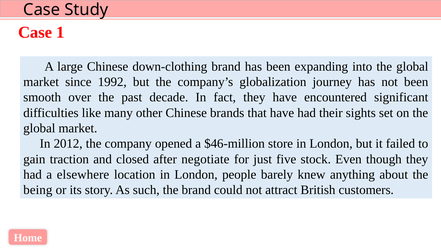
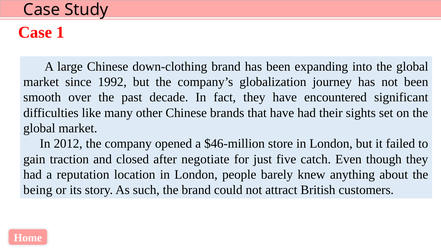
stock: stock -> catch
elsewhere: elsewhere -> reputation
